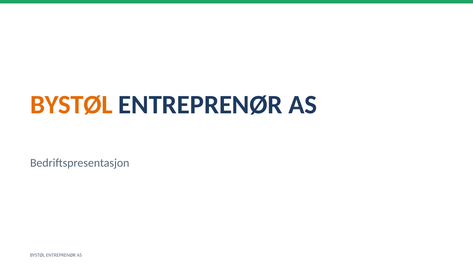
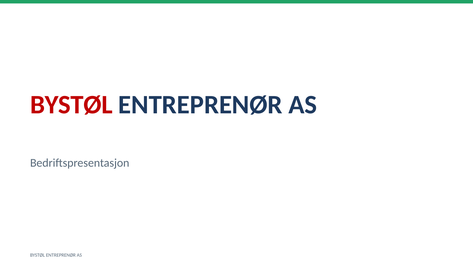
BYSTØL at (71, 105) colour: orange -> red
